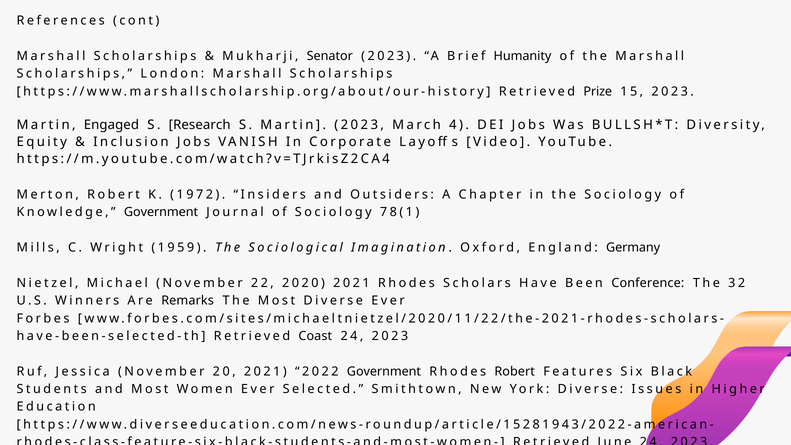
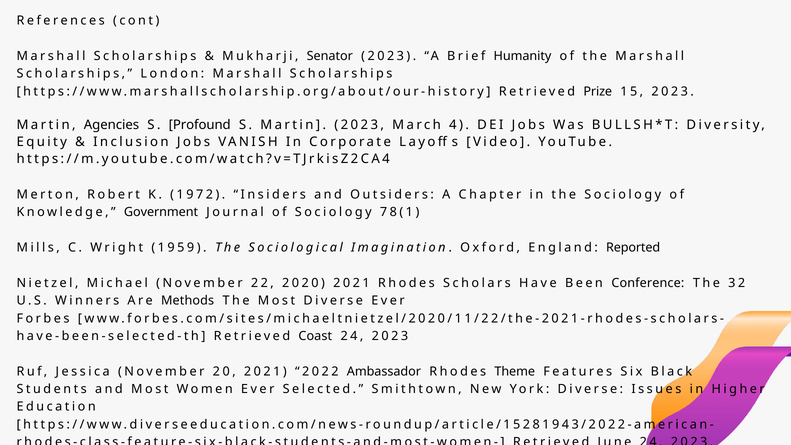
Engaged: Engaged -> Agencies
Research: Research -> Profound
Germany: Germany -> Reported
Remarks: Remarks -> Methods
2022 Government: Government -> Ambassador
Rhodes Robert: Robert -> Theme
